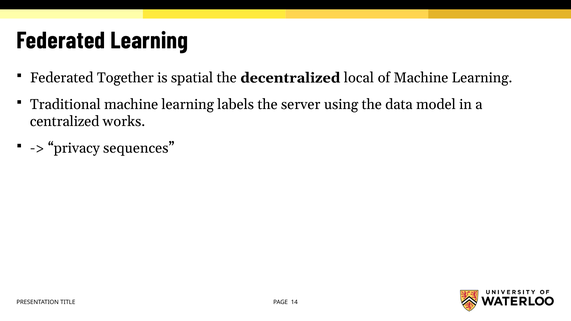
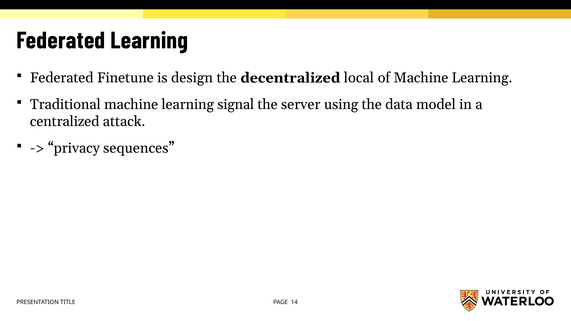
Together: Together -> Finetune
spatial: spatial -> design
labels: labels -> signal
works: works -> attack
